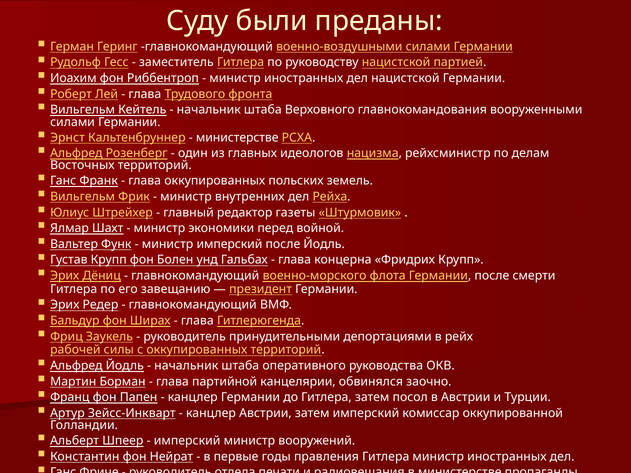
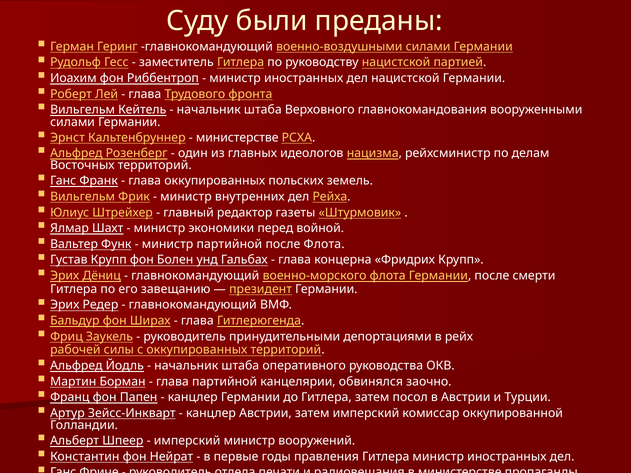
министр имперский: имперский -> партийной
после Йодль: Йодль -> Флота
